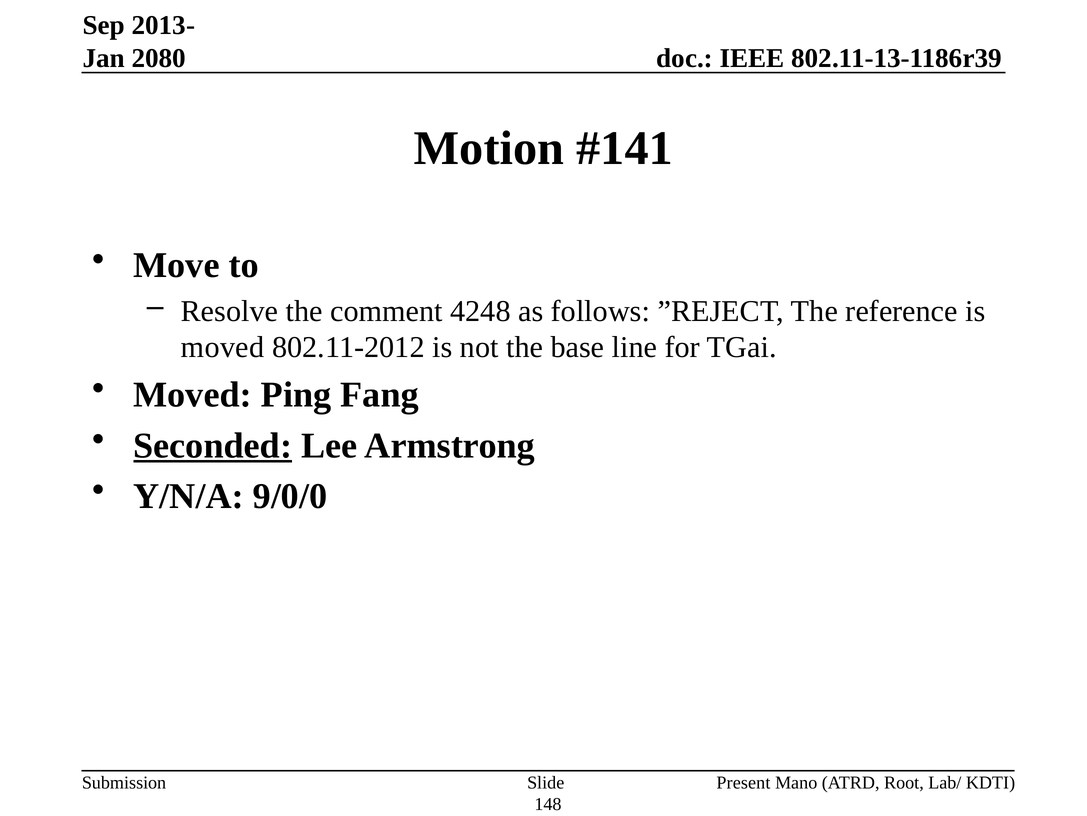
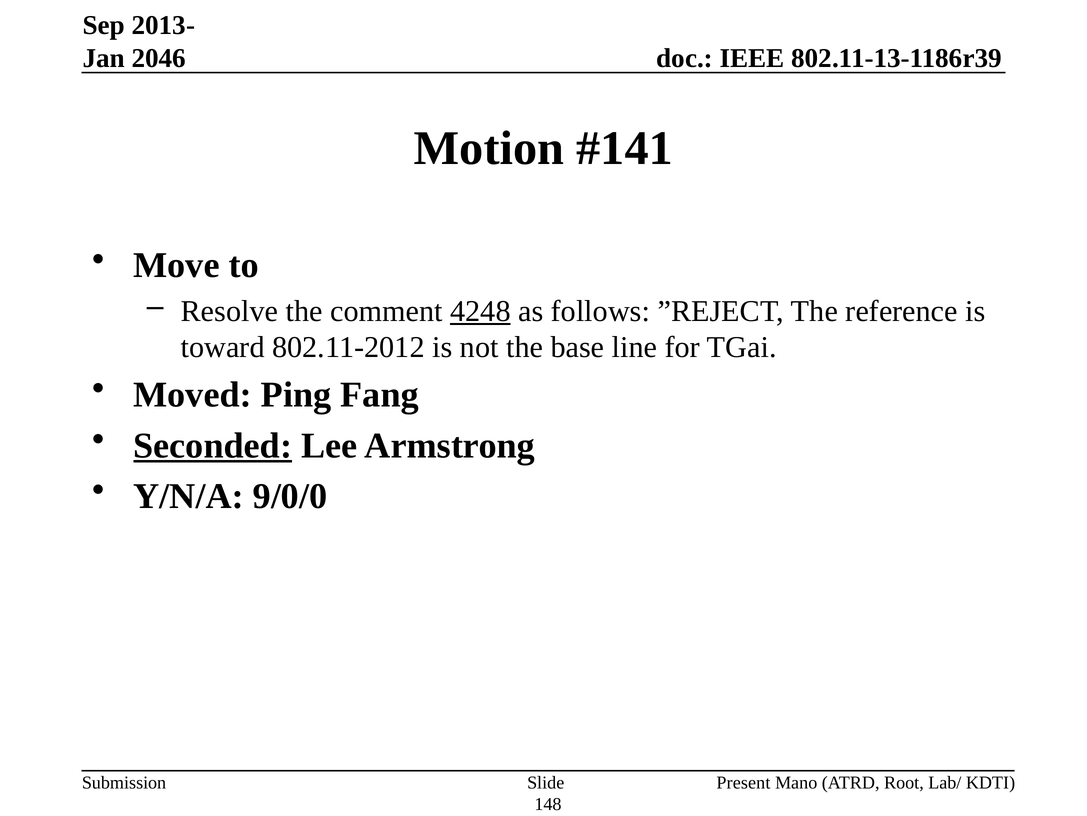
2080: 2080 -> 2046
4248 underline: none -> present
moved at (223, 347): moved -> toward
